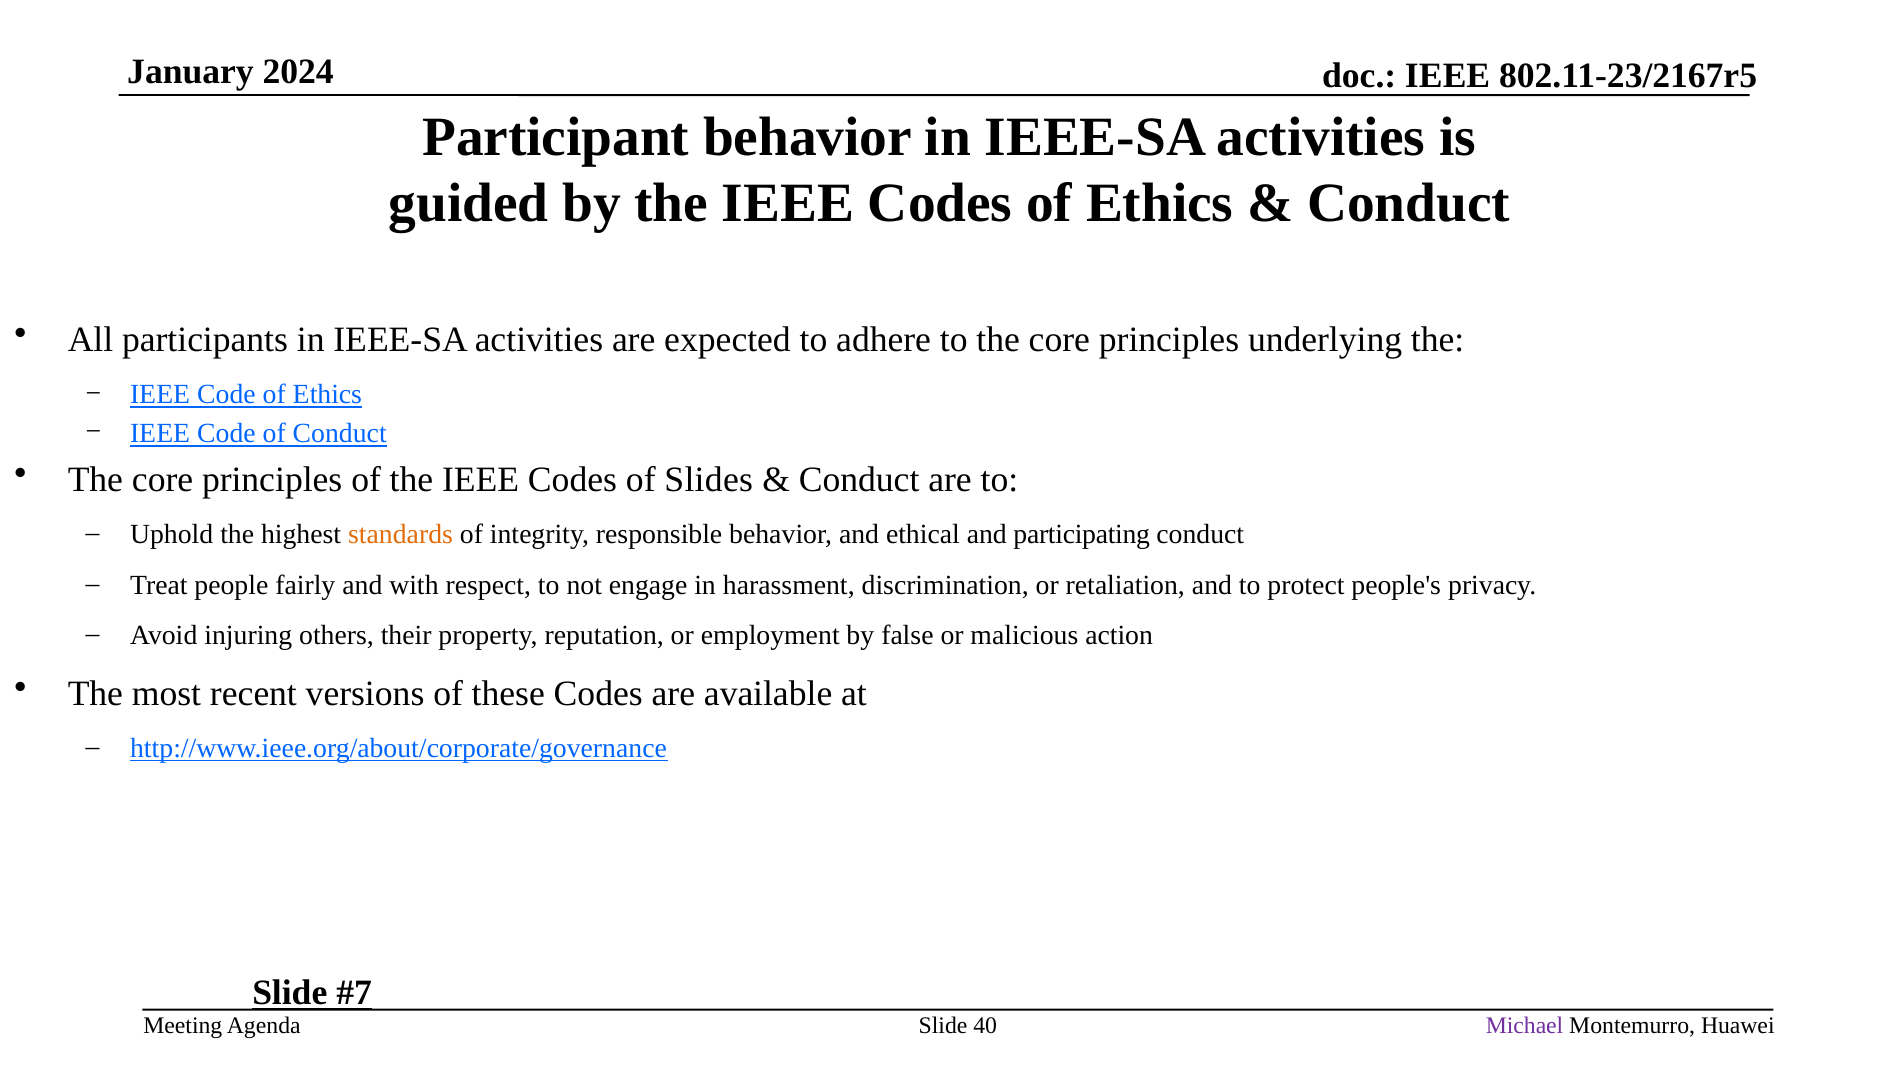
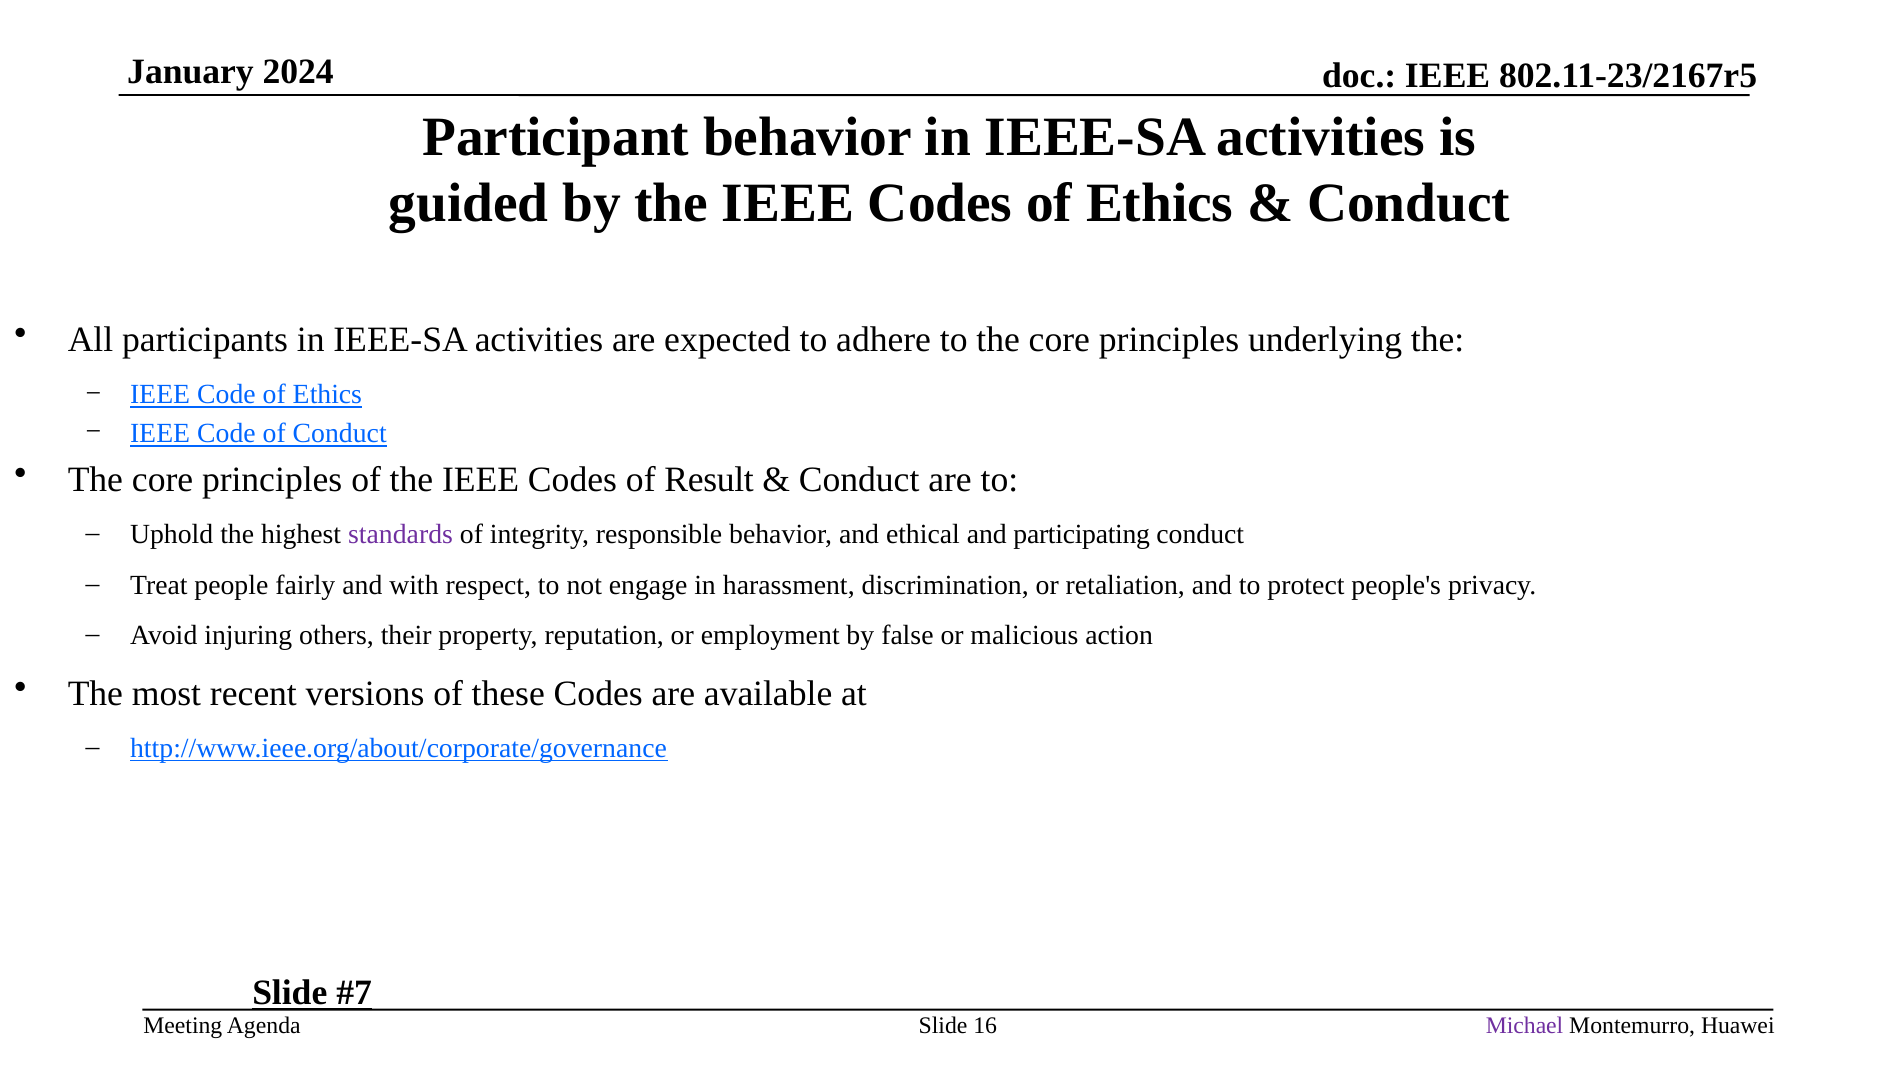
Slides: Slides -> Result
standards colour: orange -> purple
40: 40 -> 16
